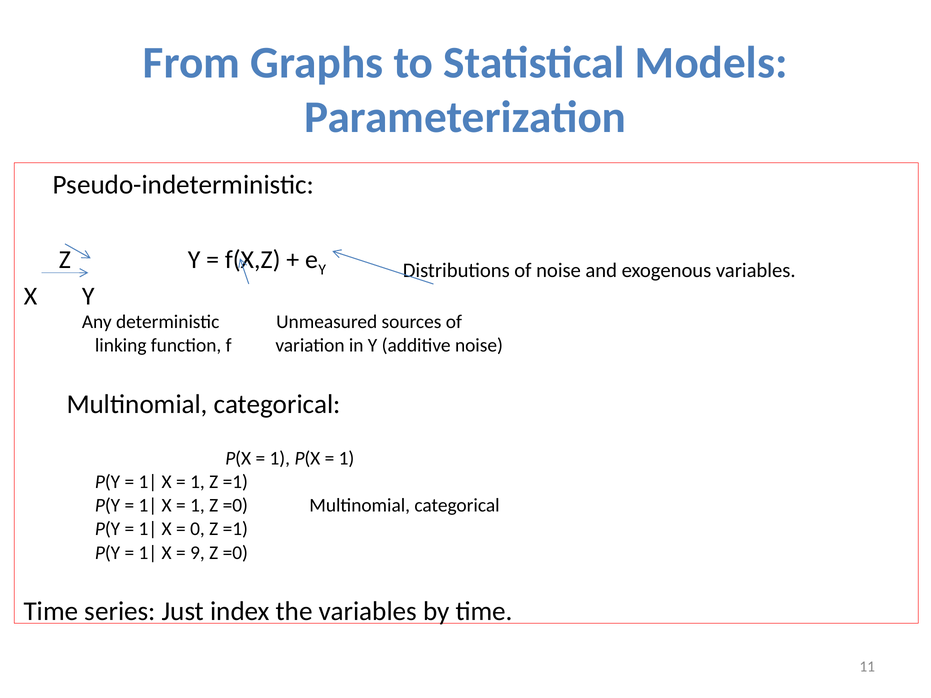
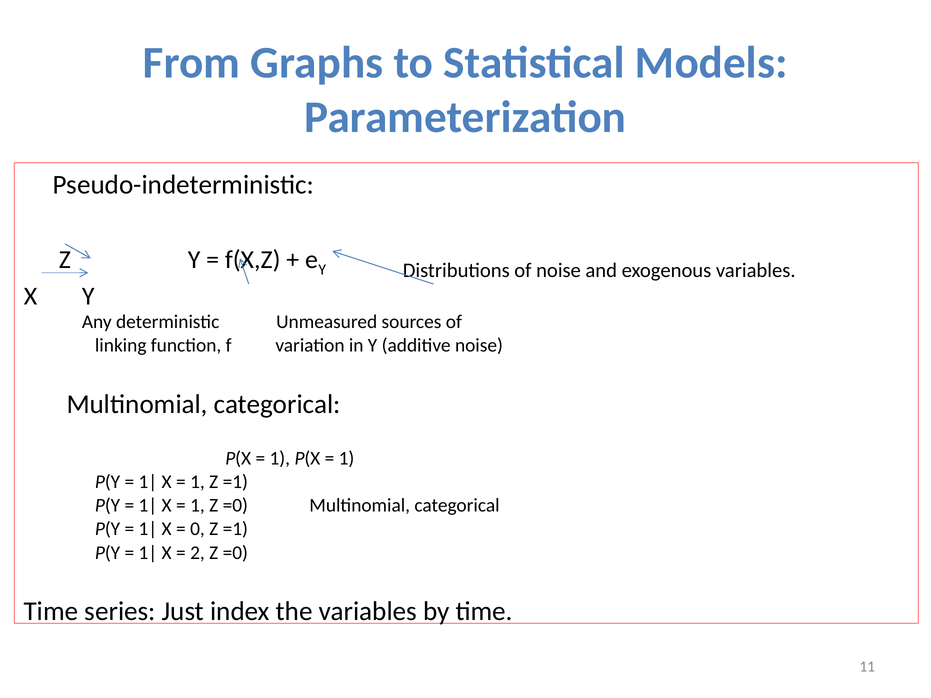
9: 9 -> 2
